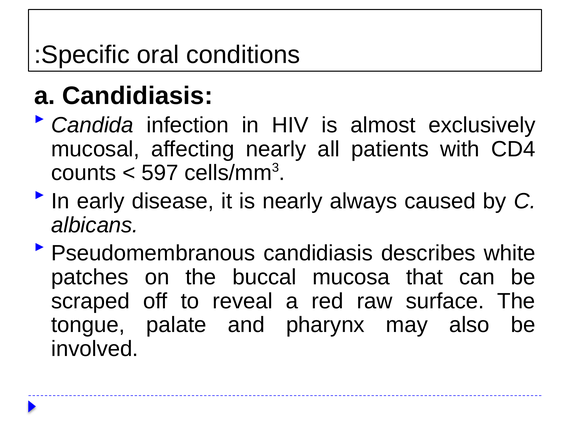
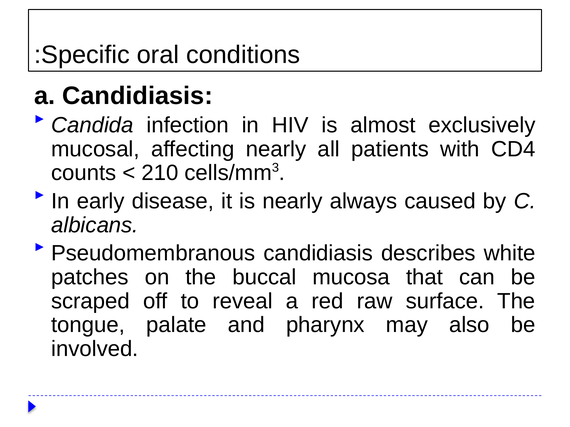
597: 597 -> 210
